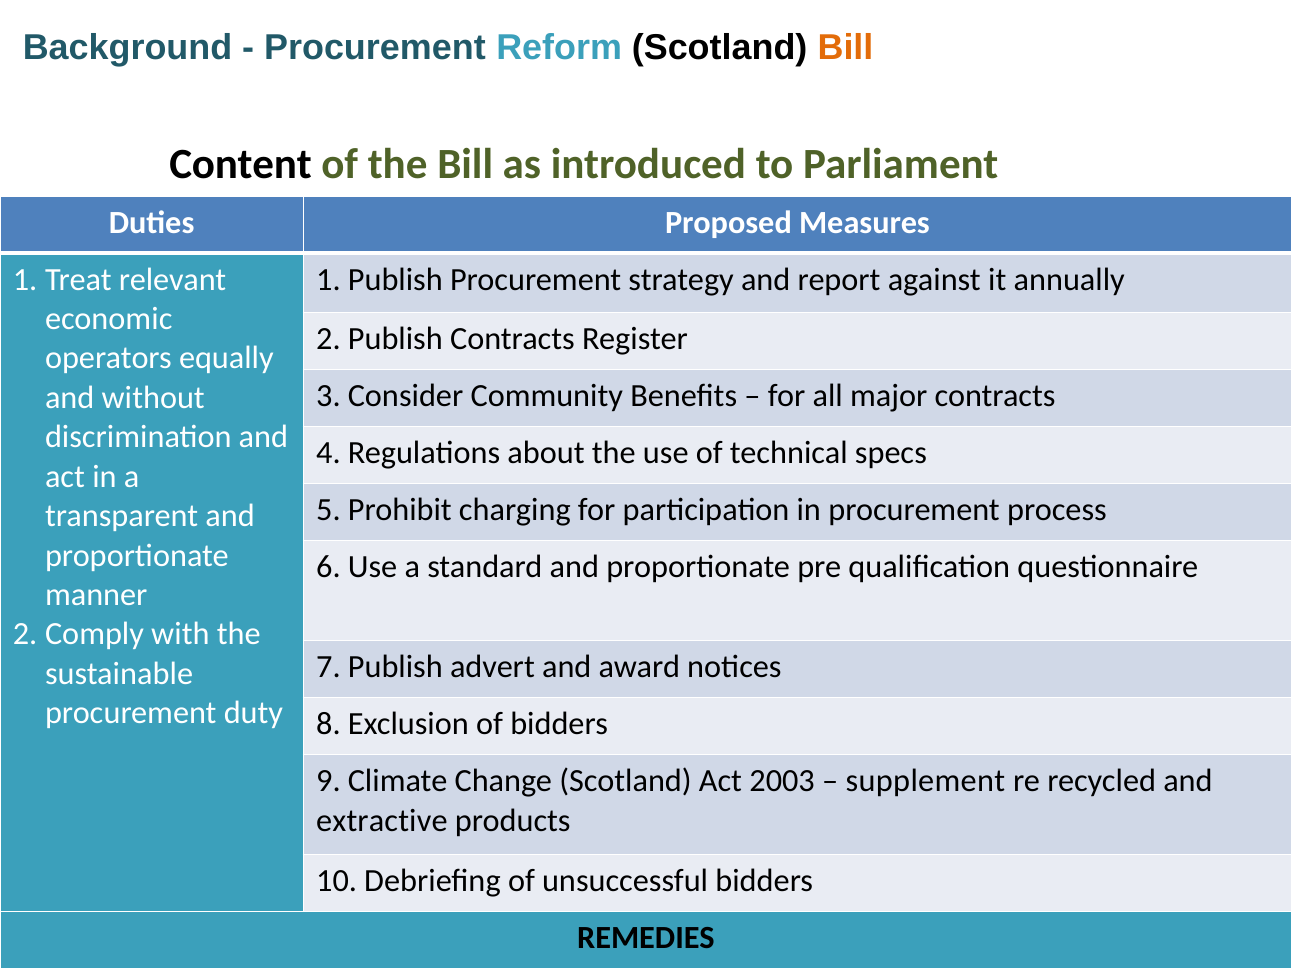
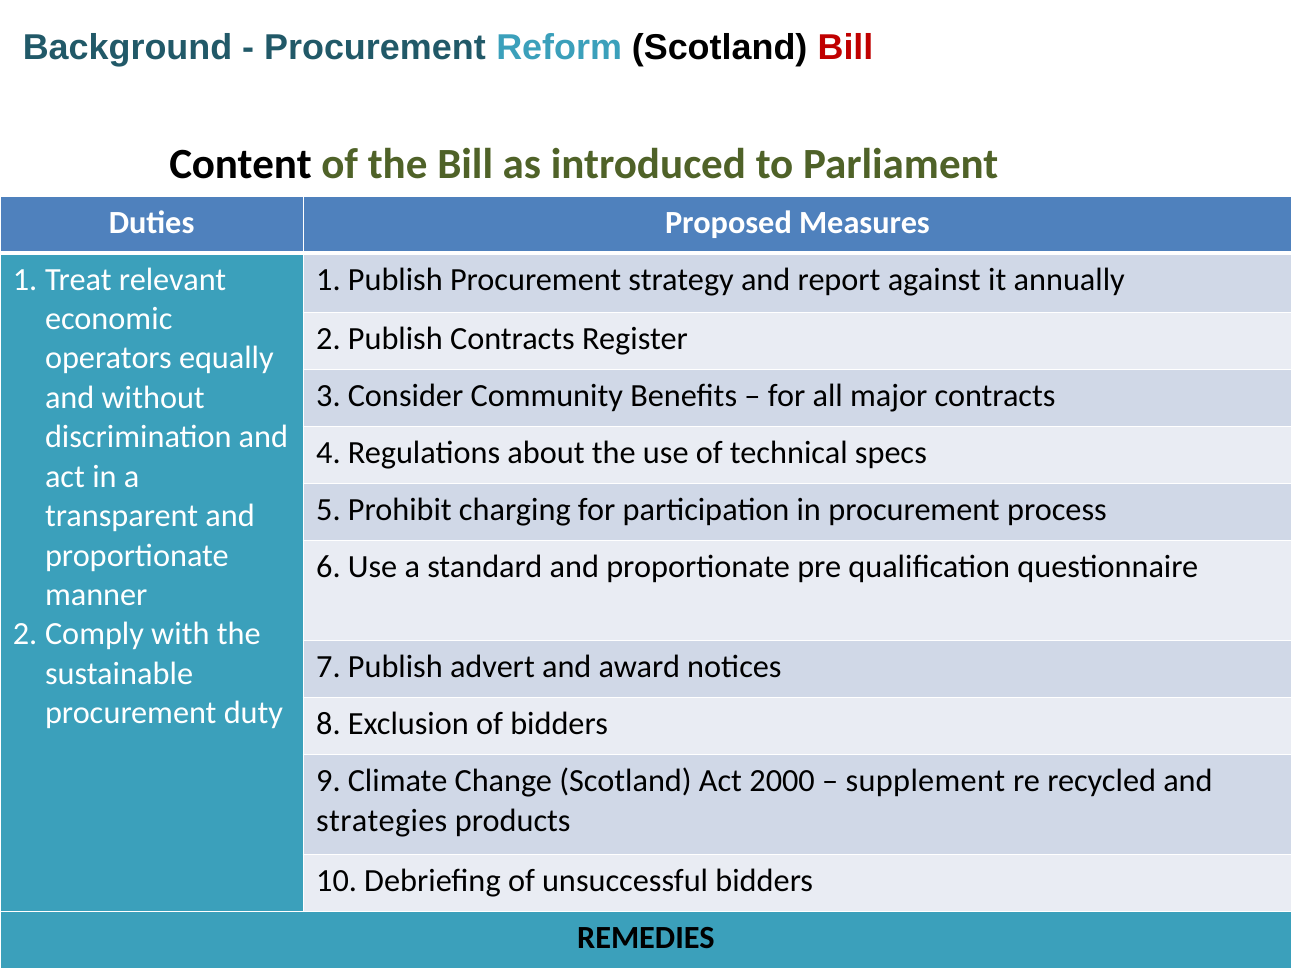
Bill at (845, 48) colour: orange -> red
2003: 2003 -> 2000
extractive: extractive -> strategies
